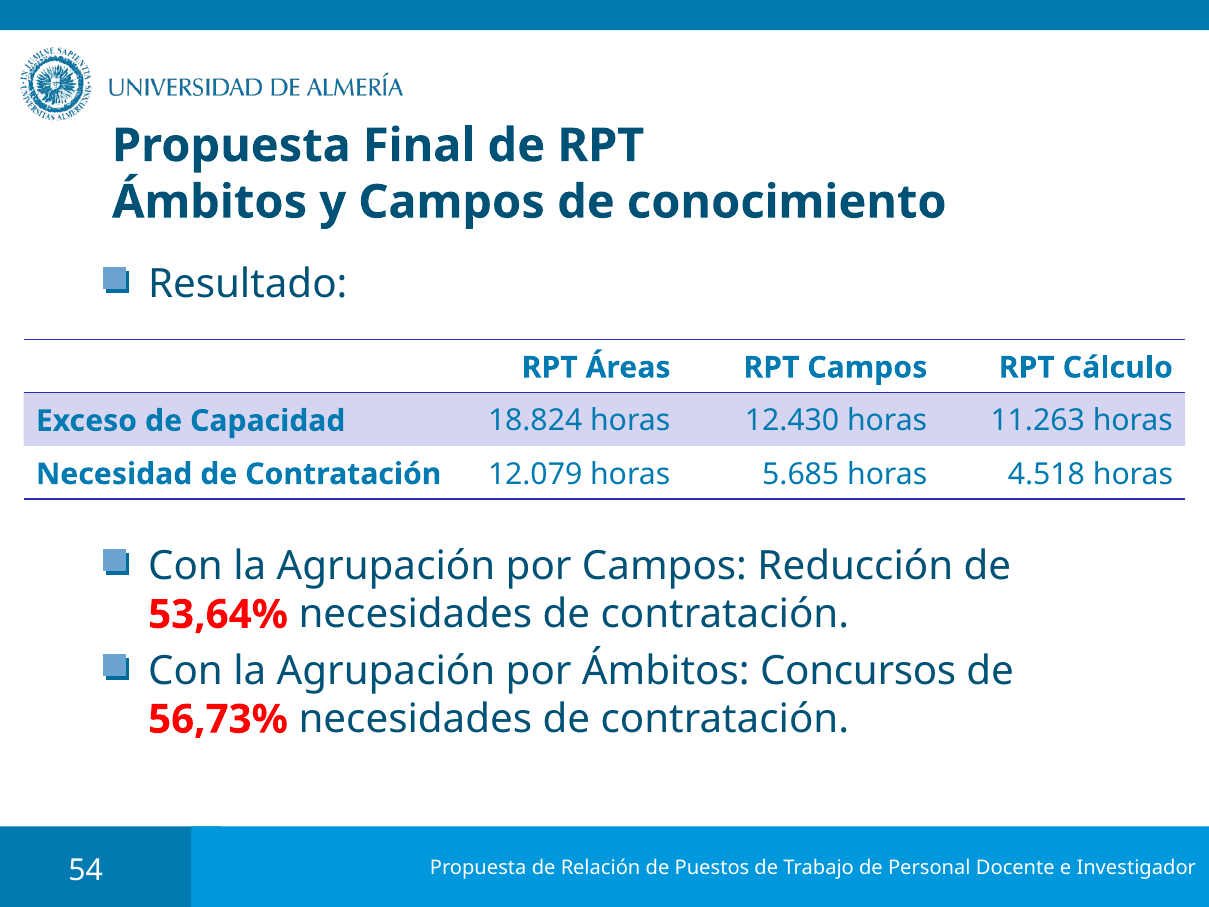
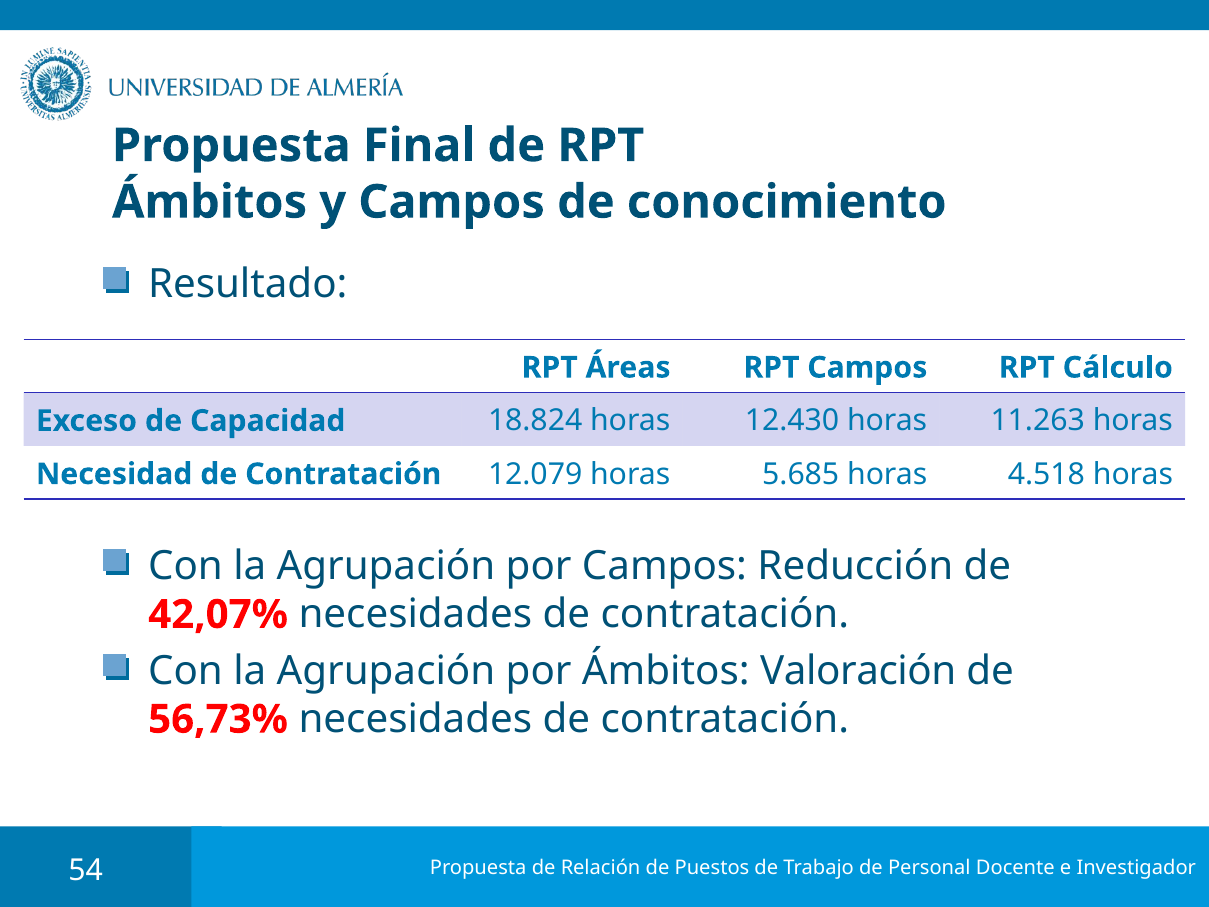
53,64%: 53,64% -> 42,07%
Concursos: Concursos -> Valoración
